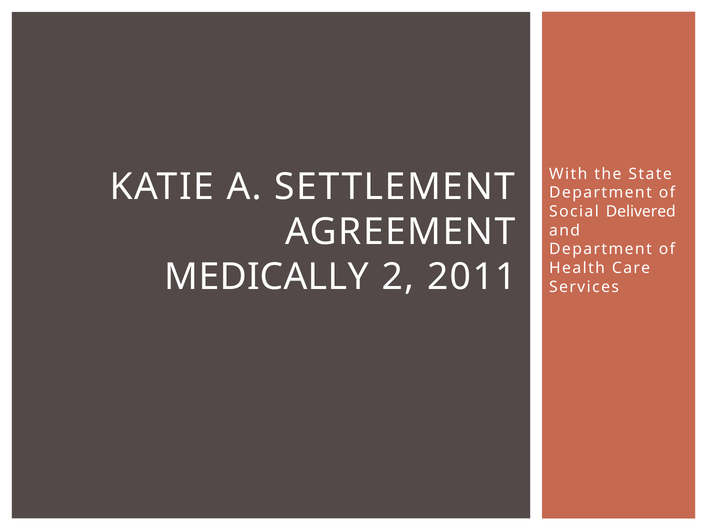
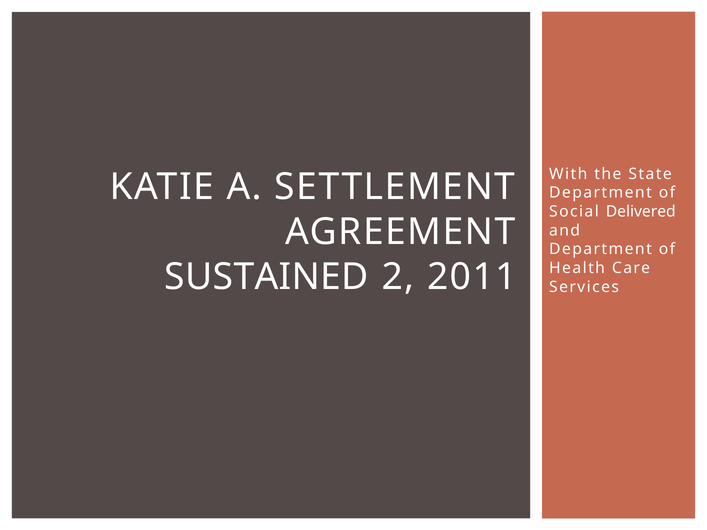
MEDICALLY: MEDICALLY -> SUSTAINED
